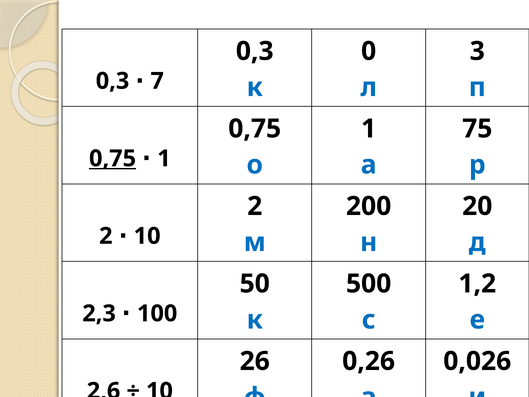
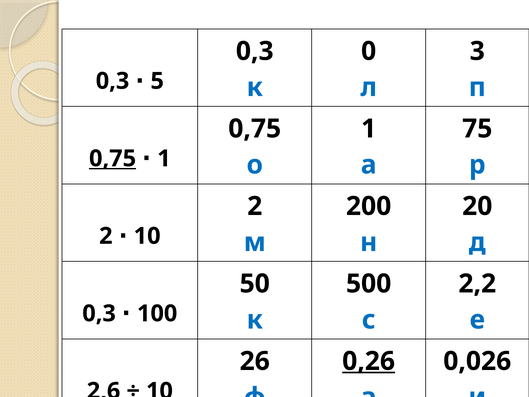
7: 7 -> 5
1,2: 1,2 -> 2,2
2,3 at (99, 313): 2,3 -> 0,3
0,26 underline: none -> present
